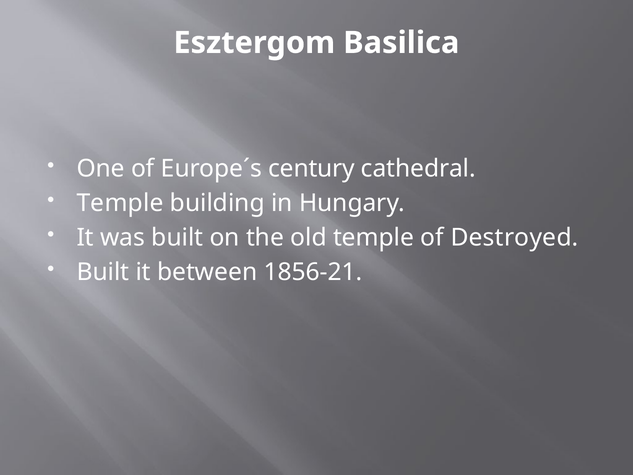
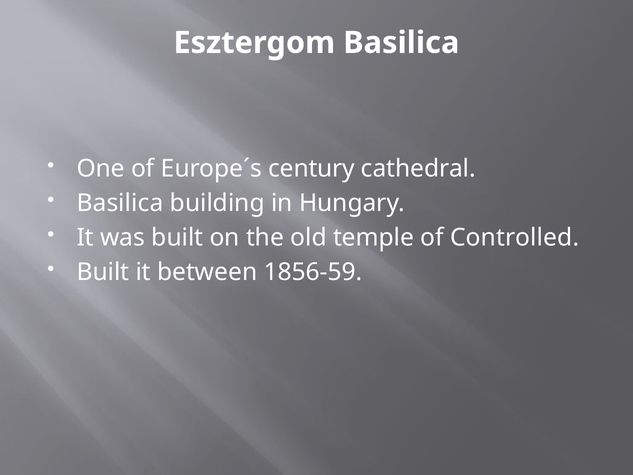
Temple at (120, 203): Temple -> Basilica
Destroyed: Destroyed -> Controlled
1856-21: 1856-21 -> 1856-59
